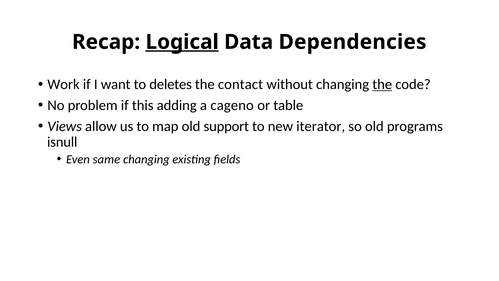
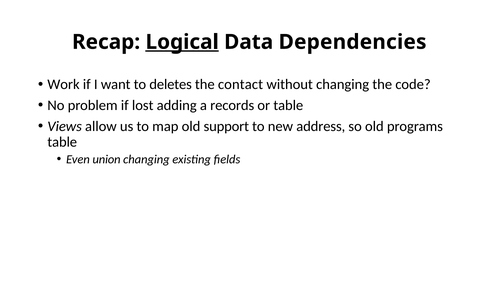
the at (382, 84) underline: present -> none
this: this -> lost
cageno: cageno -> records
iterator: iterator -> address
isnull at (62, 142): isnull -> table
same: same -> union
